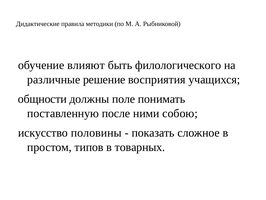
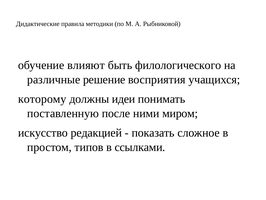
общности: общности -> которому
поле: поле -> идеи
собою: собою -> миром
половины: половины -> редакцией
товарных: товарных -> ссылками
